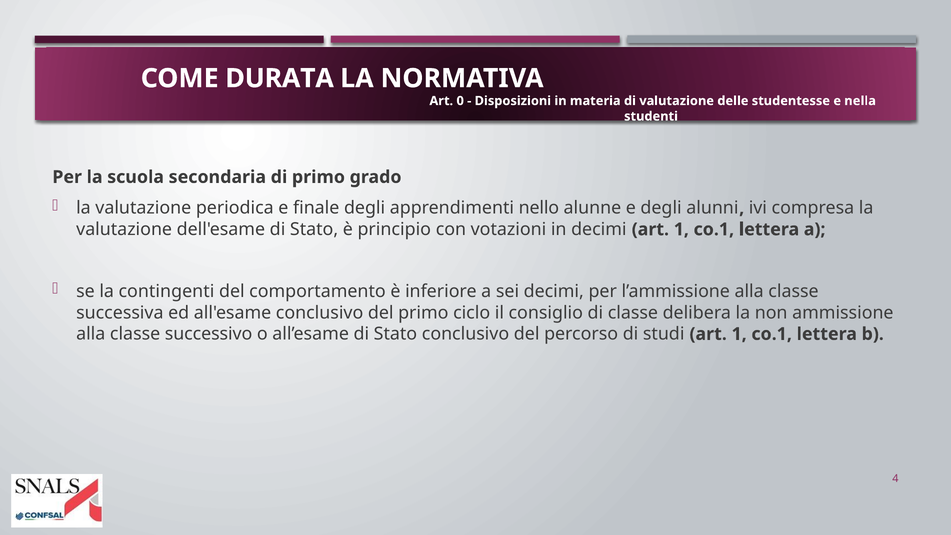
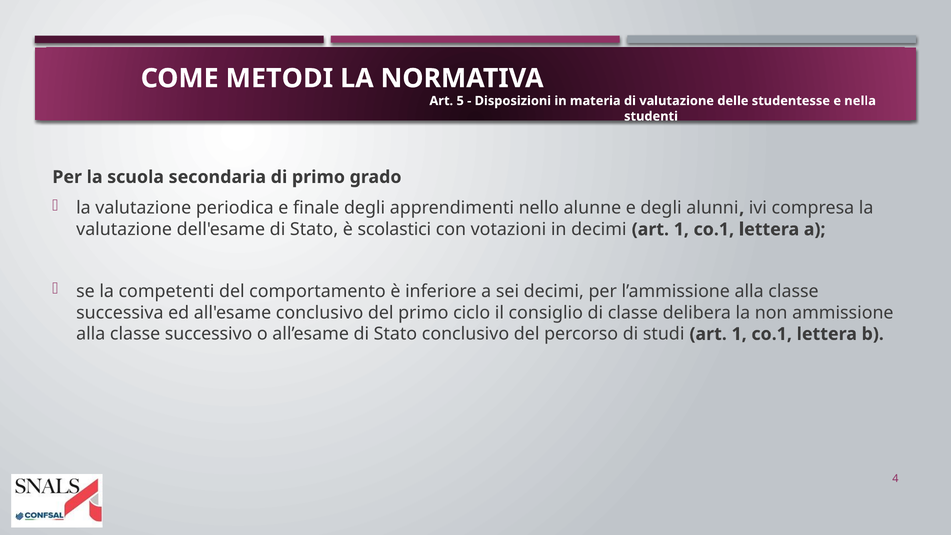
DURATA: DURATA -> METODI
0: 0 -> 5
principio: principio -> scolastici
contingenti: contingenti -> competenti
